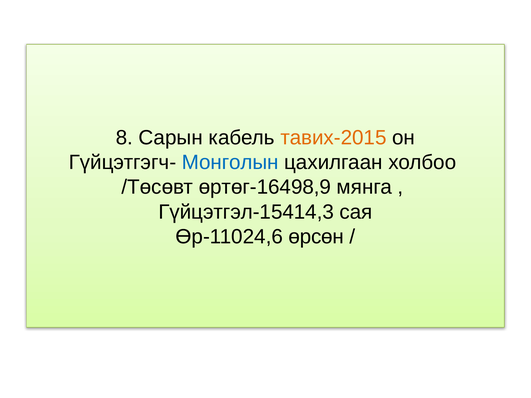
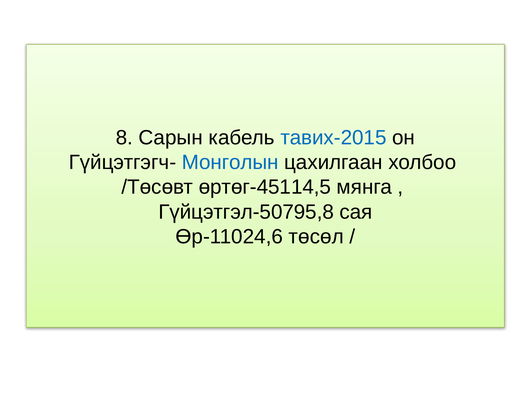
тавих-2015 colour: orange -> blue
өртөг-16498,9: өртөг-16498,9 -> өртөг-45114,5
Гүйцэтгэл-15414,3: Гүйцэтгэл-15414,3 -> Гүйцэтгэл-50795,8
өрсөн: өрсөн -> төсөл
